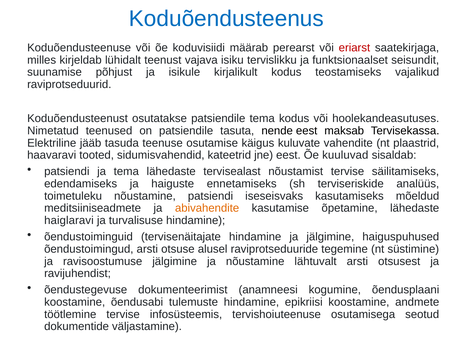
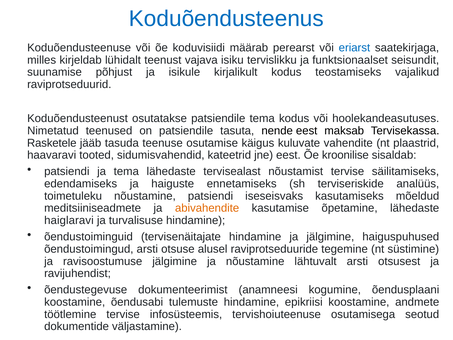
eriarst colour: red -> blue
Elektriline: Elektriline -> Rasketele
kuuluvad: kuuluvad -> kroonilise
